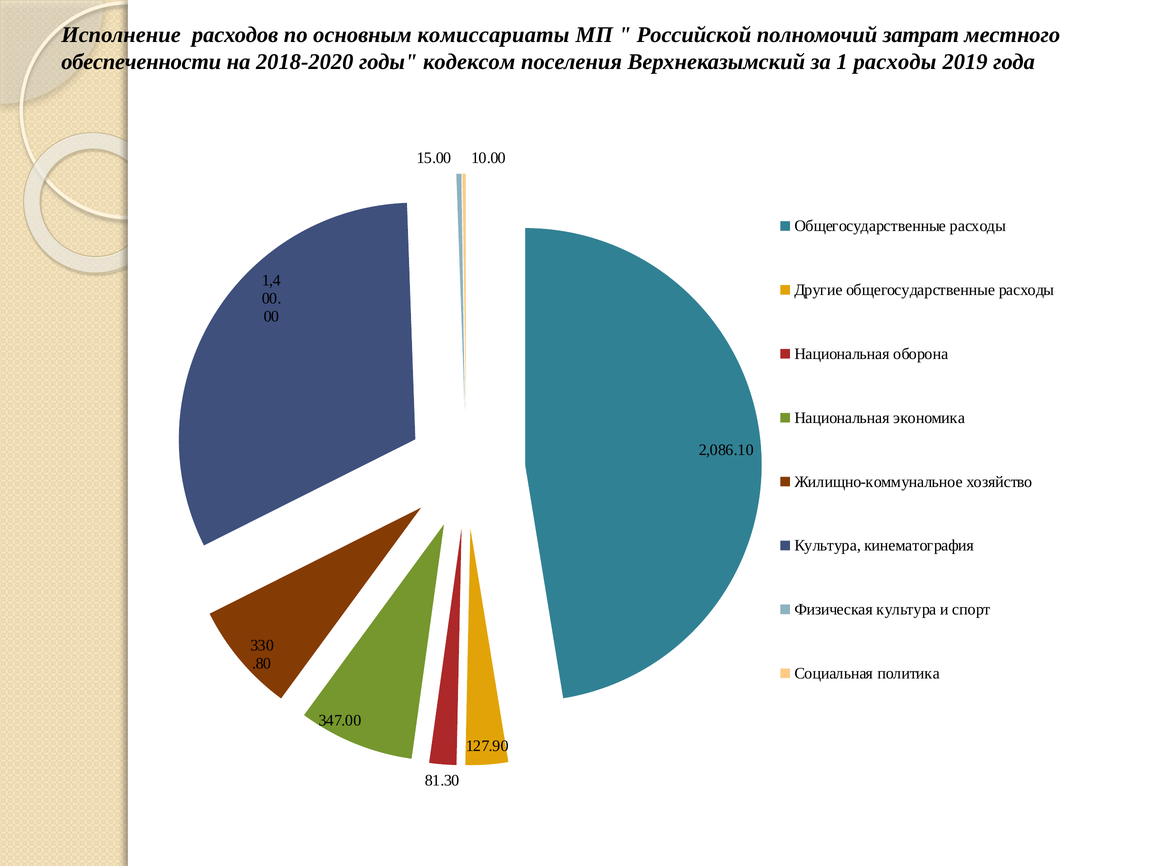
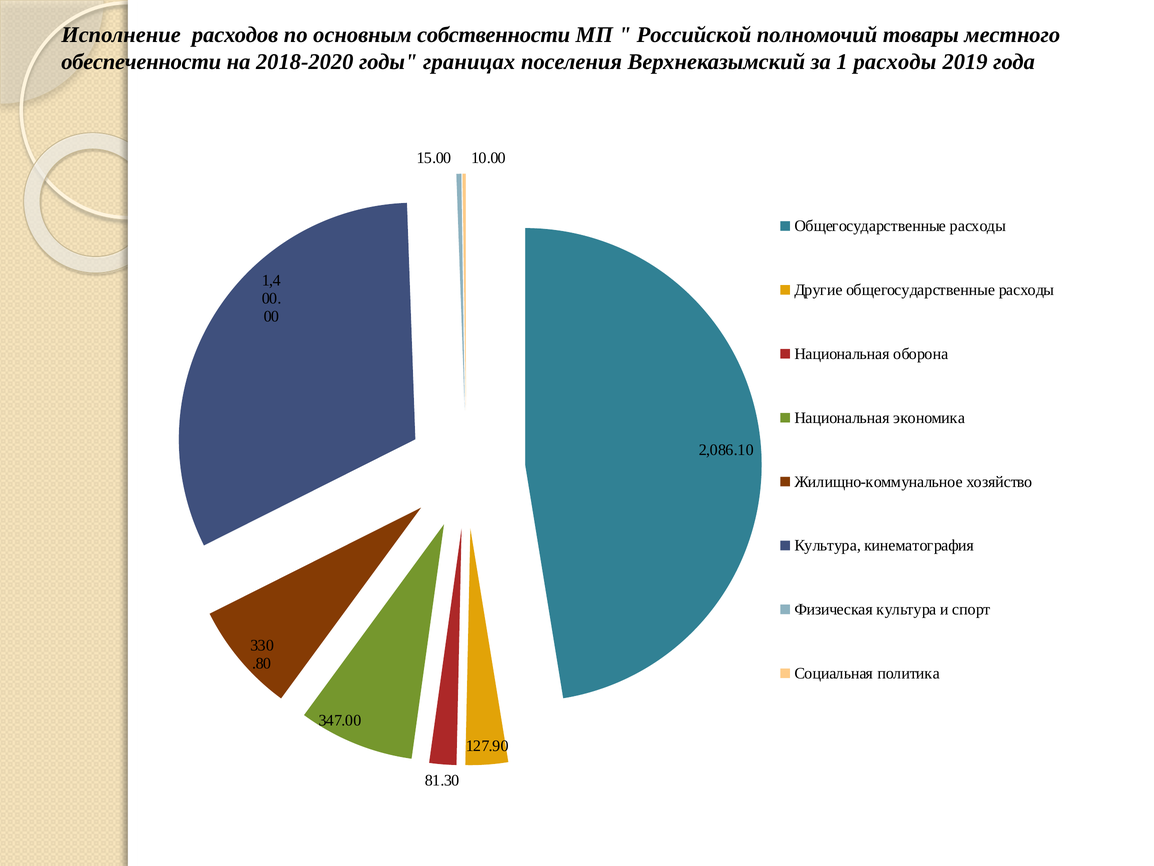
комиссариаты: комиссариаты -> собственности
затрат: затрат -> товары
кодексом: кодексом -> границах
